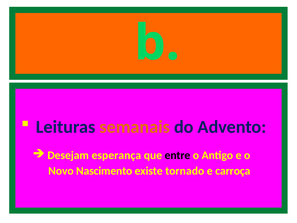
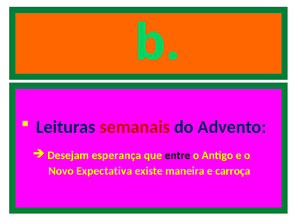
semanais colour: orange -> red
Nascimento: Nascimento -> Expectativa
tornado: tornado -> maneira
